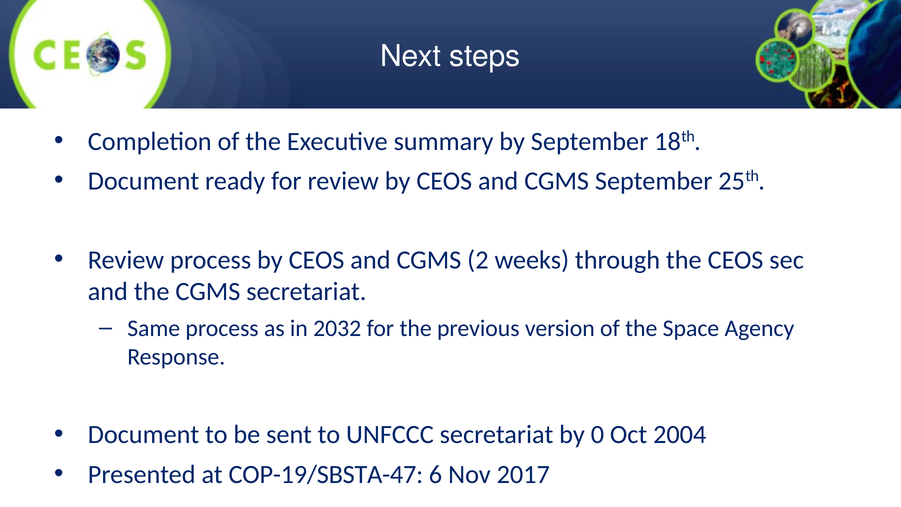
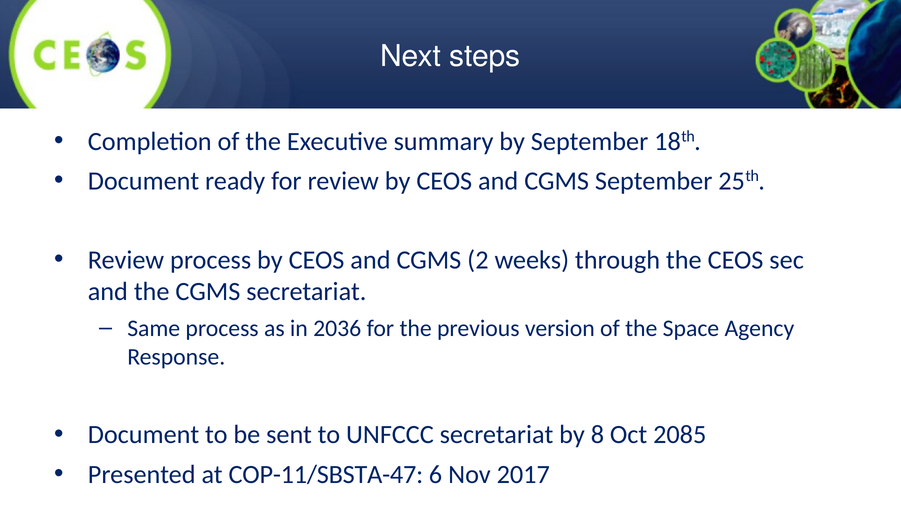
2032: 2032 -> 2036
0: 0 -> 8
2004: 2004 -> 2085
COP-19/SBSTA-47: COP-19/SBSTA-47 -> COP-11/SBSTA-47
